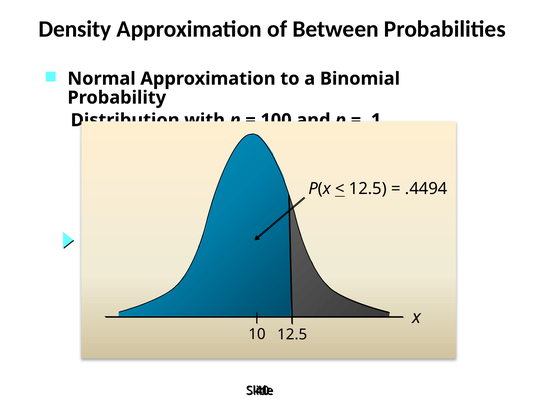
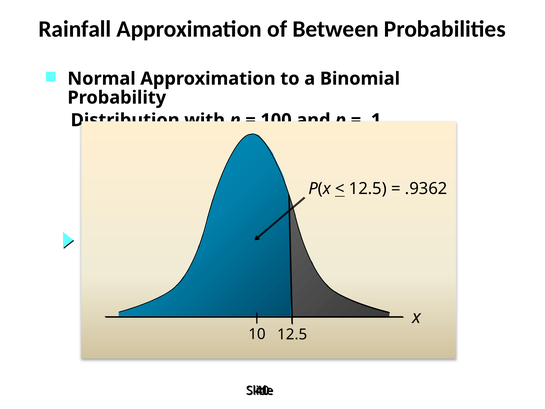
Density: Density -> Rainfall
.4494: .4494 -> .9362
